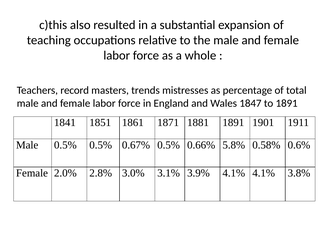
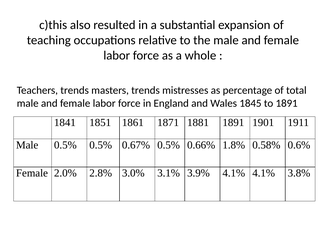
Teachers record: record -> trends
1847: 1847 -> 1845
5.8%: 5.8% -> 1.8%
